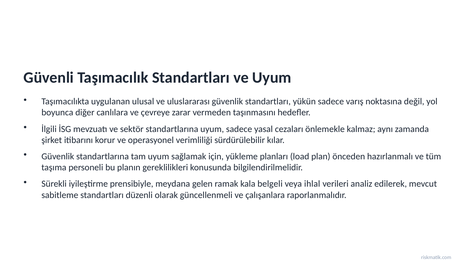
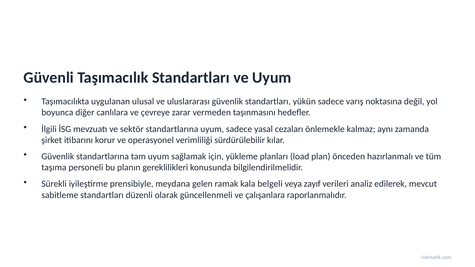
ihlal: ihlal -> zayıf
